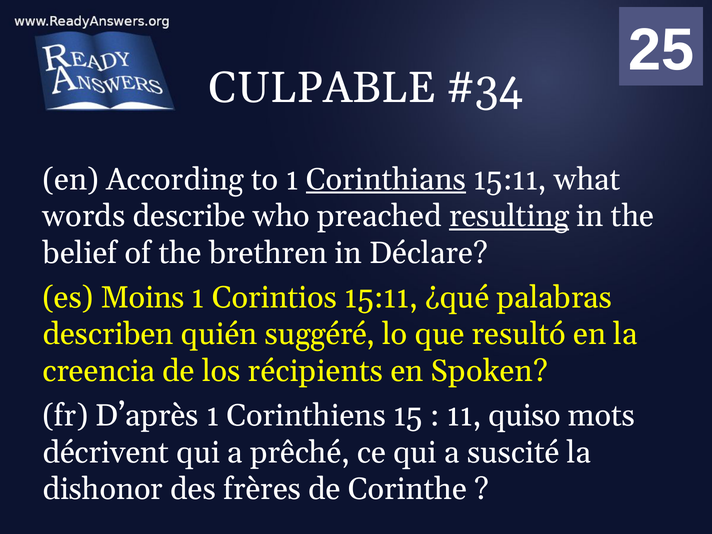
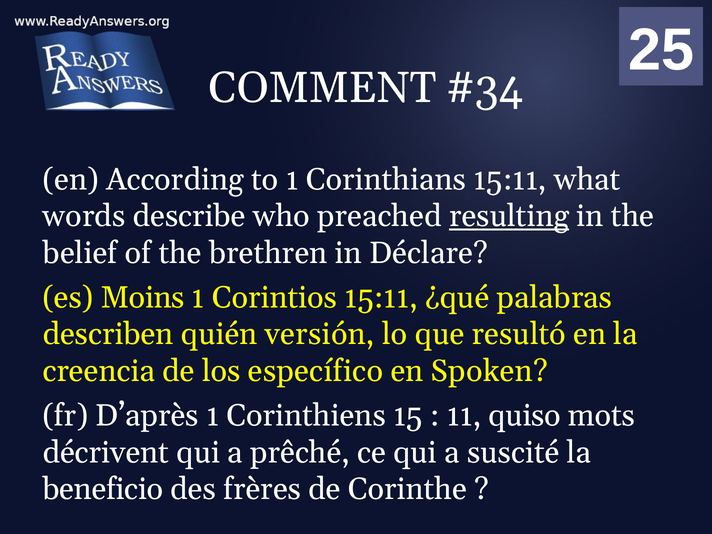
CULPABLE: CULPABLE -> COMMENT
Corinthians underline: present -> none
suggéré: suggéré -> versión
récipients: récipients -> específico
dishonor: dishonor -> beneficio
